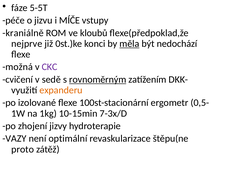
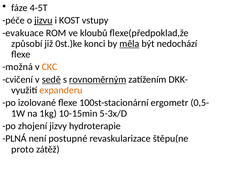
5-5T: 5-5T -> 4-5T
jizvu underline: none -> present
MÍČE: MÍČE -> KOST
kraniálně: kraniálně -> evakuace
nejprve: nejprve -> způsobí
CKC colour: purple -> orange
sedě underline: none -> present
7-3x/D: 7-3x/D -> 5-3x/D
VAZY: VAZY -> PLNÁ
optimální: optimální -> postupné
